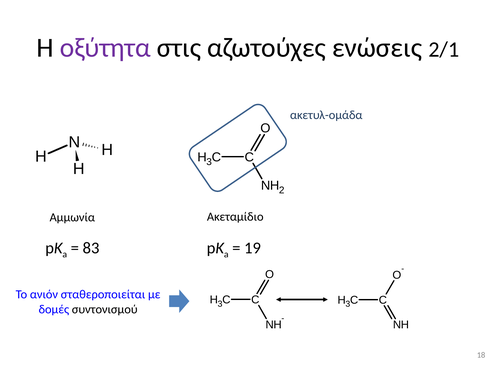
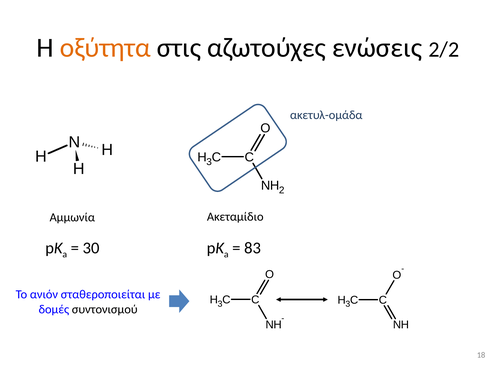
οξύτητα colour: purple -> orange
2/1: 2/1 -> 2/2
83: 83 -> 30
19: 19 -> 83
